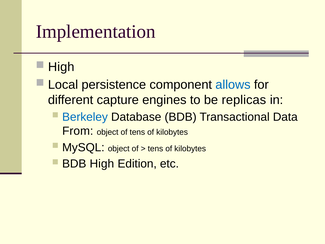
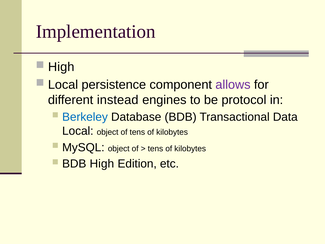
allows colour: blue -> purple
capture: capture -> instead
replicas: replicas -> protocol
From at (78, 131): From -> Local
